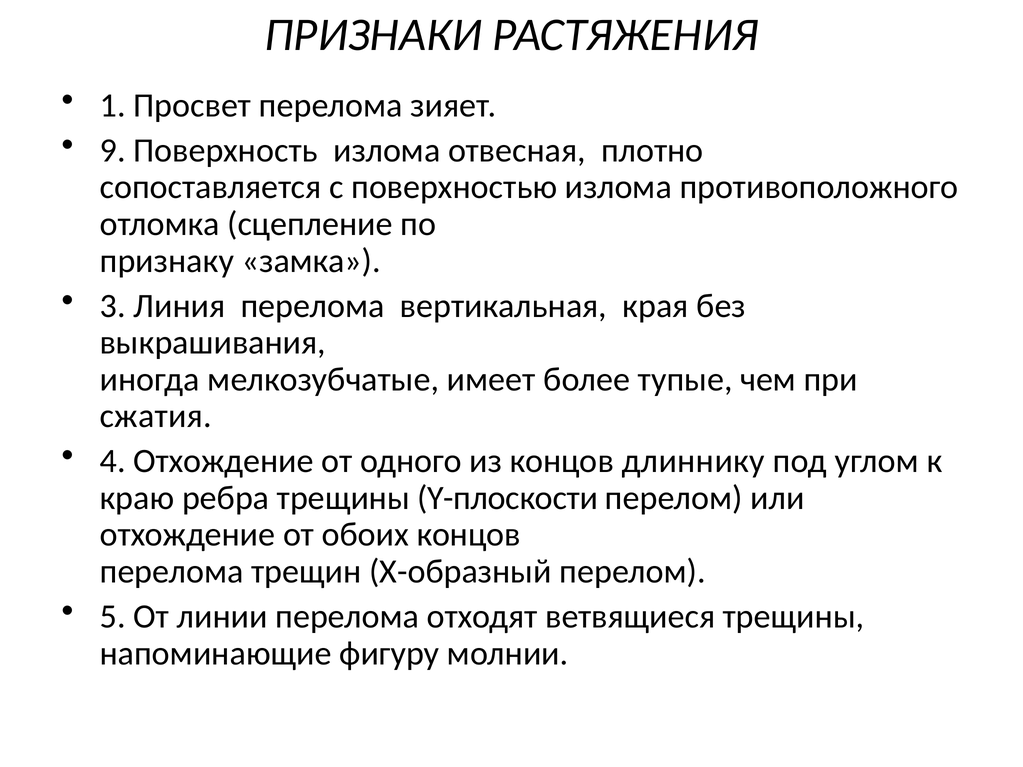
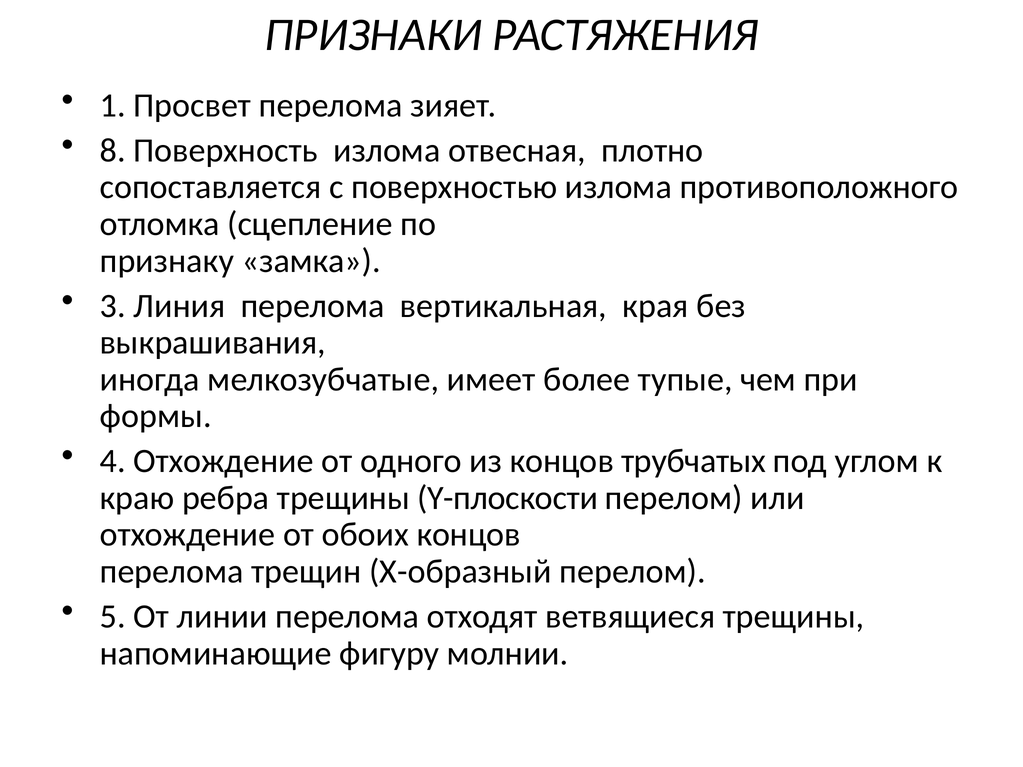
9: 9 -> 8
сжатия: сжатия -> формы
длиннику: длиннику -> трубчатых
